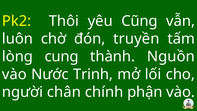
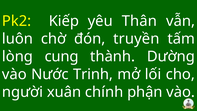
Thôi: Thôi -> Kiếp
Cũng: Cũng -> Thân
Nguồn: Nguồn -> Dường
chân: chân -> xuân
